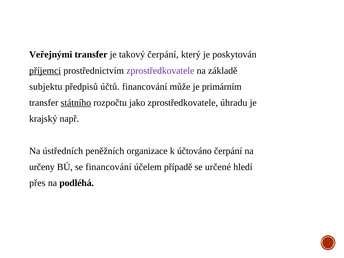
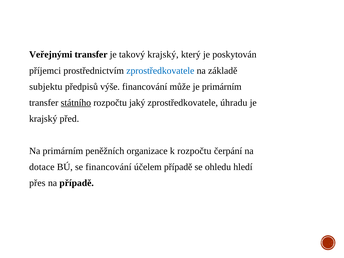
takový čerpání: čerpání -> krajský
příjemci underline: present -> none
zprostředkovatele at (160, 71) colour: purple -> blue
účtů: účtů -> výše
jako: jako -> jaký
např: např -> před
Na ústředních: ústředních -> primárním
k účtováno: účtováno -> rozpočtu
určeny: určeny -> dotace
určené: určené -> ohledu
na podléhá: podléhá -> případě
